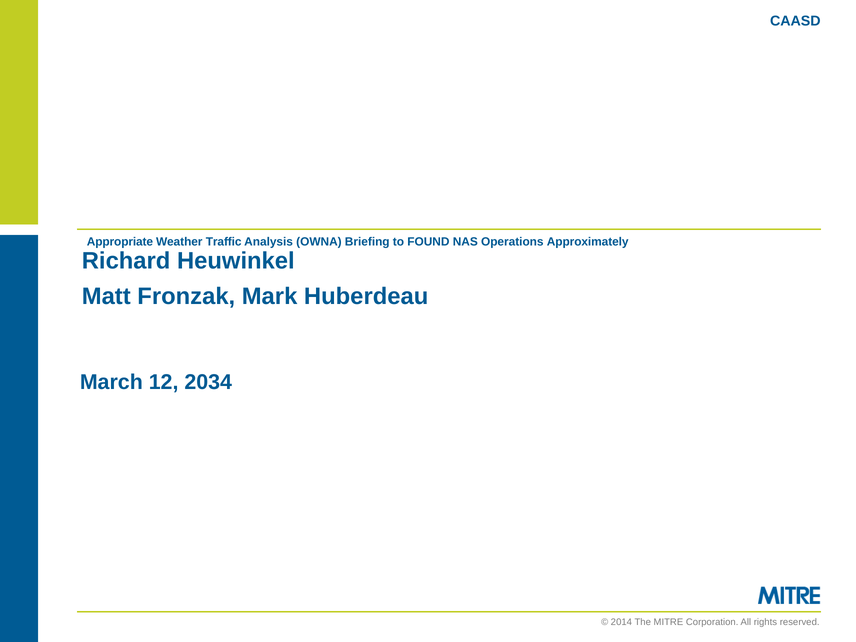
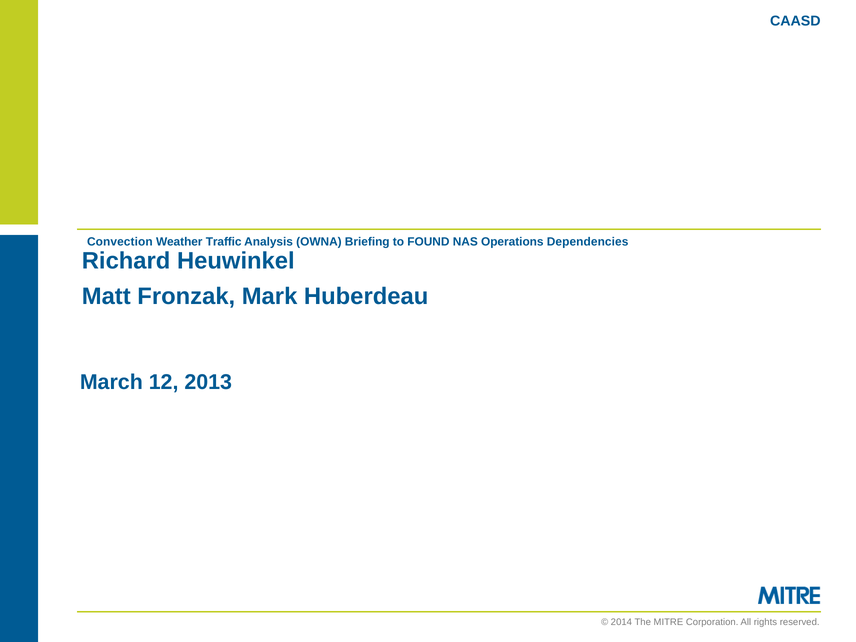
Appropriate: Appropriate -> Convection
Approximately: Approximately -> Dependencies
2034: 2034 -> 2013
